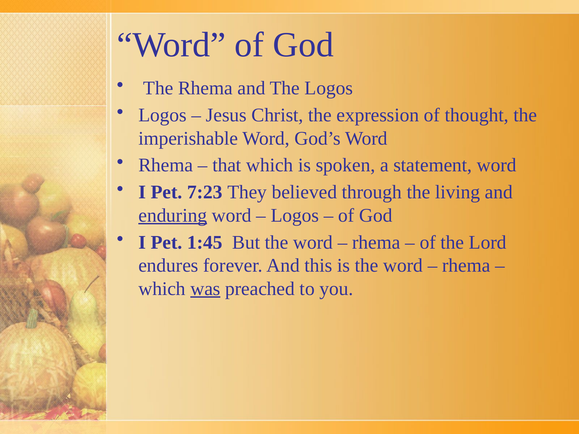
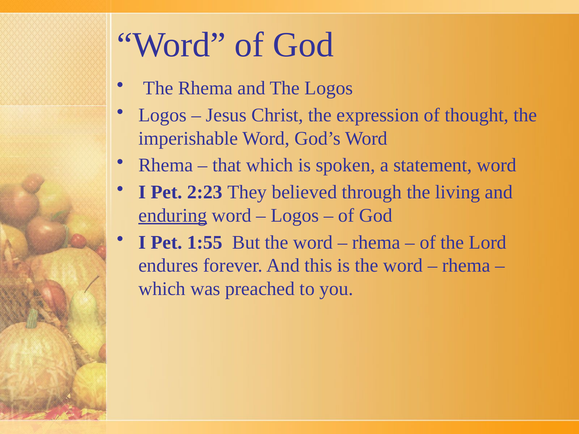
7:23: 7:23 -> 2:23
1:45: 1:45 -> 1:55
was underline: present -> none
